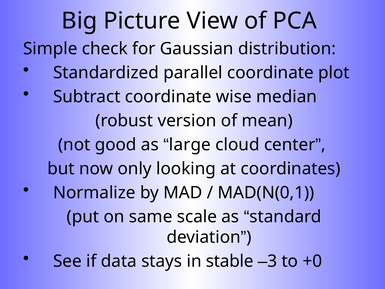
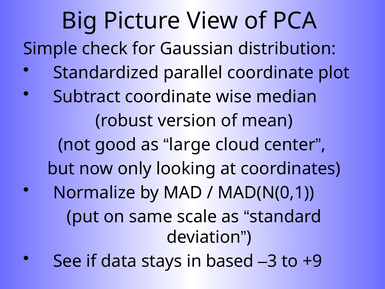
stable: stable -> based
+0: +0 -> +9
